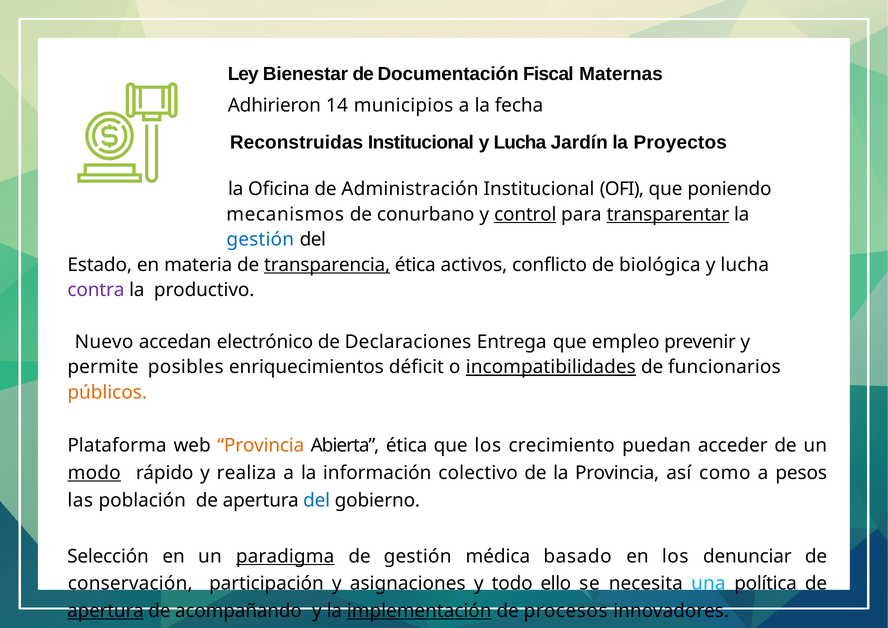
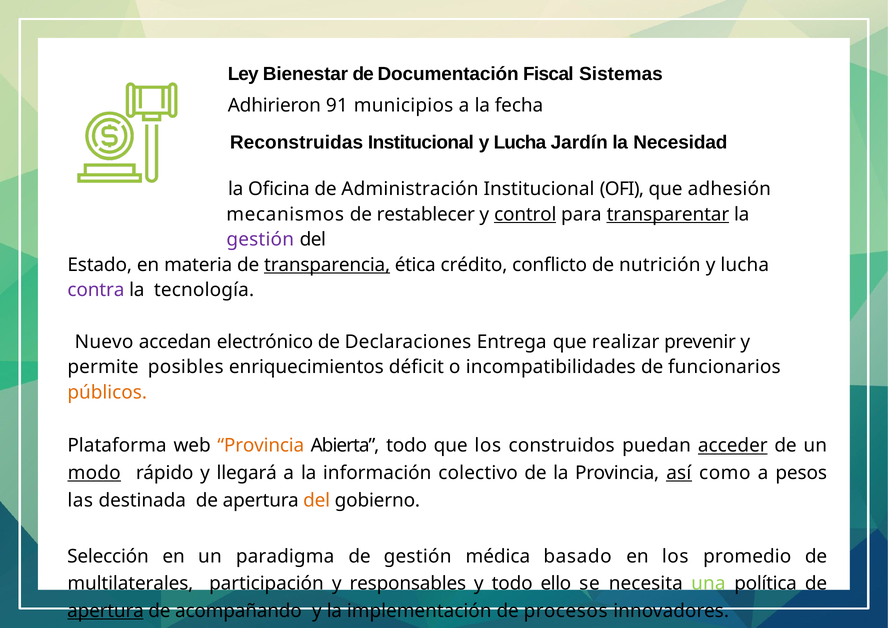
Maternas: Maternas -> Sistemas
14: 14 -> 91
Proyectos: Proyectos -> Necesidad
poniendo: poniendo -> adhesión
conurbano: conurbano -> restablecer
gestión at (260, 240) colour: blue -> purple
activos: activos -> crédito
biológica: biológica -> nutrición
productivo: productivo -> tecnología
empleo: empleo -> realizar
incompatibilidades underline: present -> none
Abierta ética: ética -> todo
crecimiento: crecimiento -> construidos
acceder underline: none -> present
realiza: realiza -> llegará
así underline: none -> present
población: población -> destinada
del at (317, 500) colour: blue -> orange
paradigma underline: present -> none
denunciar: denunciar -> promedio
conservación: conservación -> multilaterales
asignaciones: asignaciones -> responsables
una colour: light blue -> light green
implementación underline: present -> none
